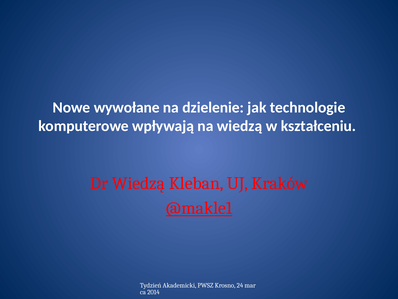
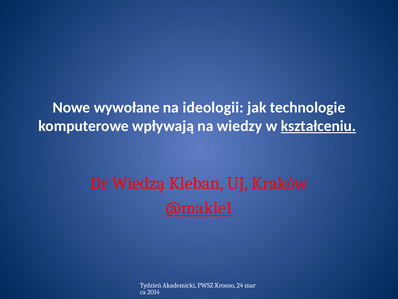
dzielenie: dzielenie -> ideologii
na wiedzą: wiedzą -> wiedzy
kształceniu underline: none -> present
